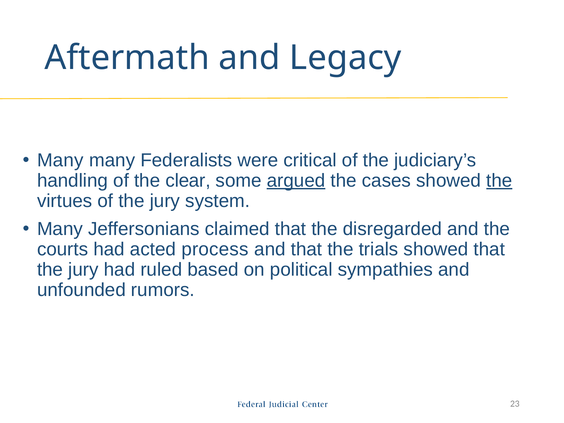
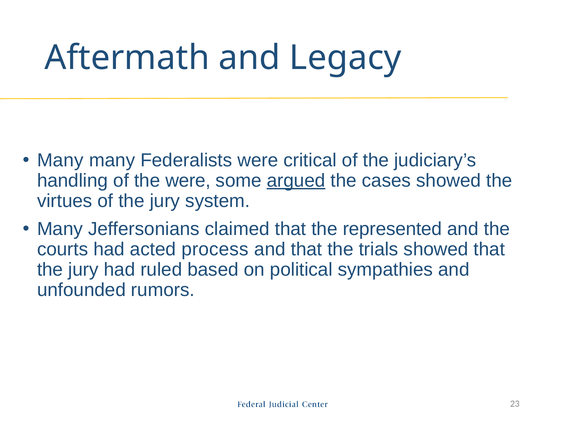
the clear: clear -> were
the at (499, 181) underline: present -> none
disregarded: disregarded -> represented
